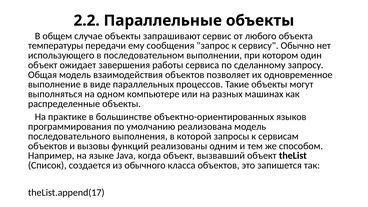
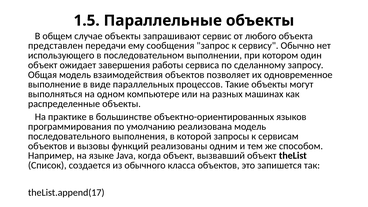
2.2: 2.2 -> 1.5
температуры: температуры -> представлен
